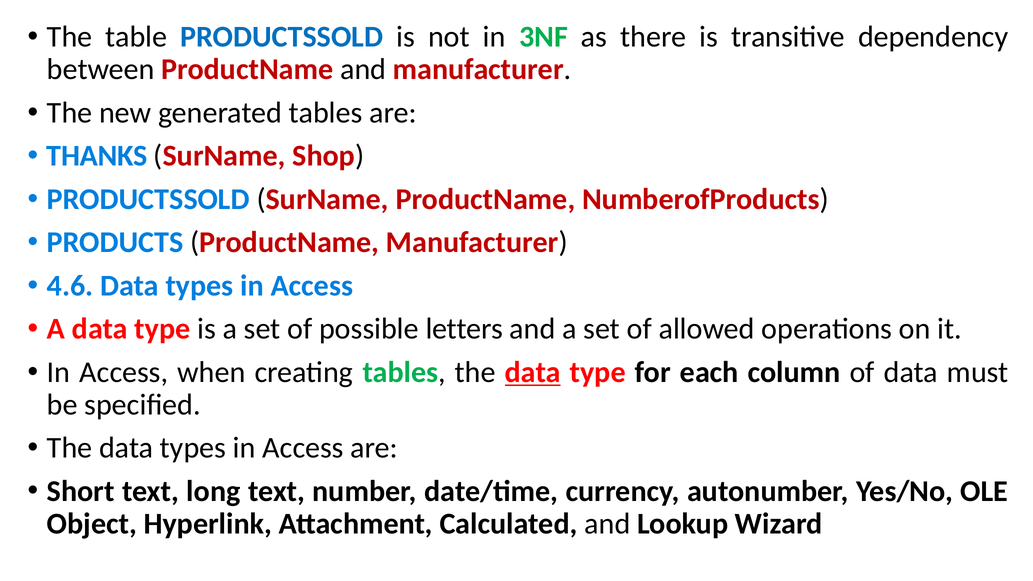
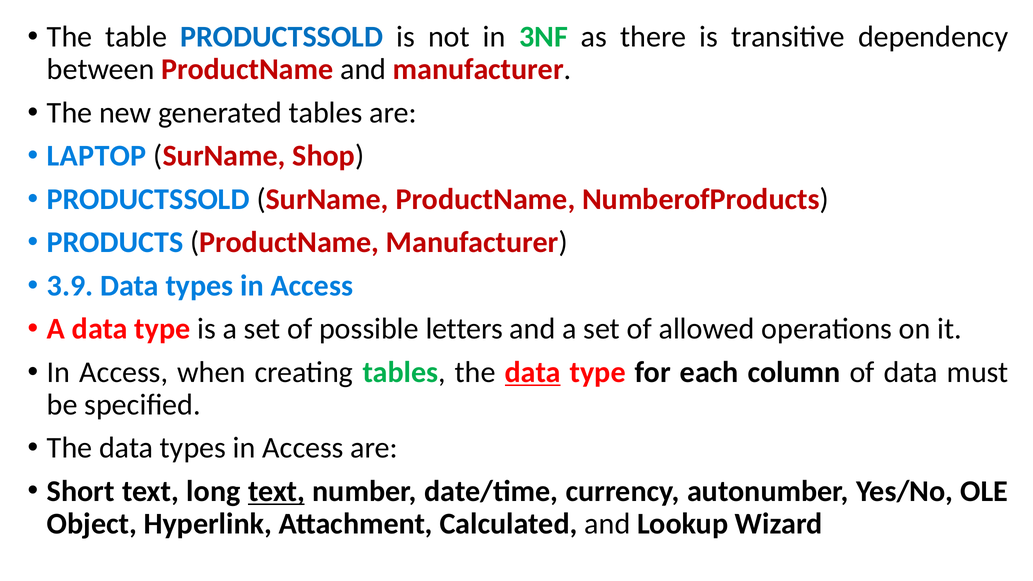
THANKS: THANKS -> LAPTOP
4.6: 4.6 -> 3.9
text at (276, 491) underline: none -> present
